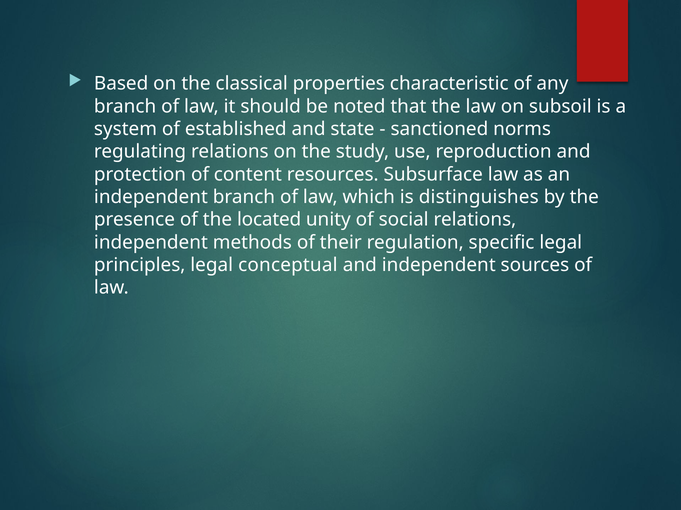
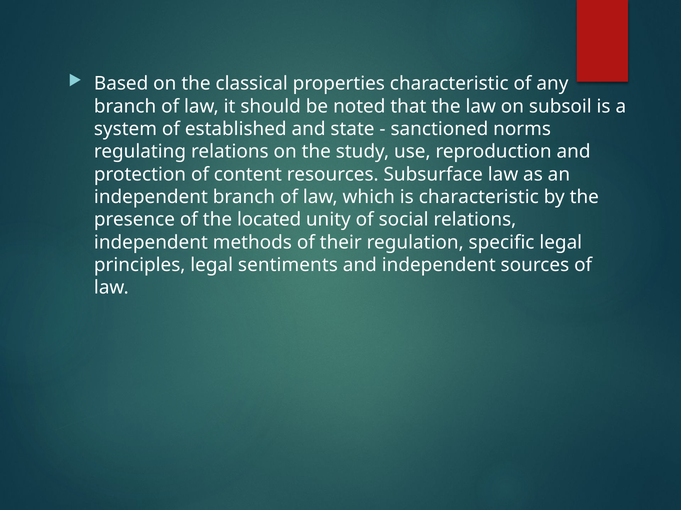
is distinguishes: distinguishes -> characteristic
conceptual: conceptual -> sentiments
